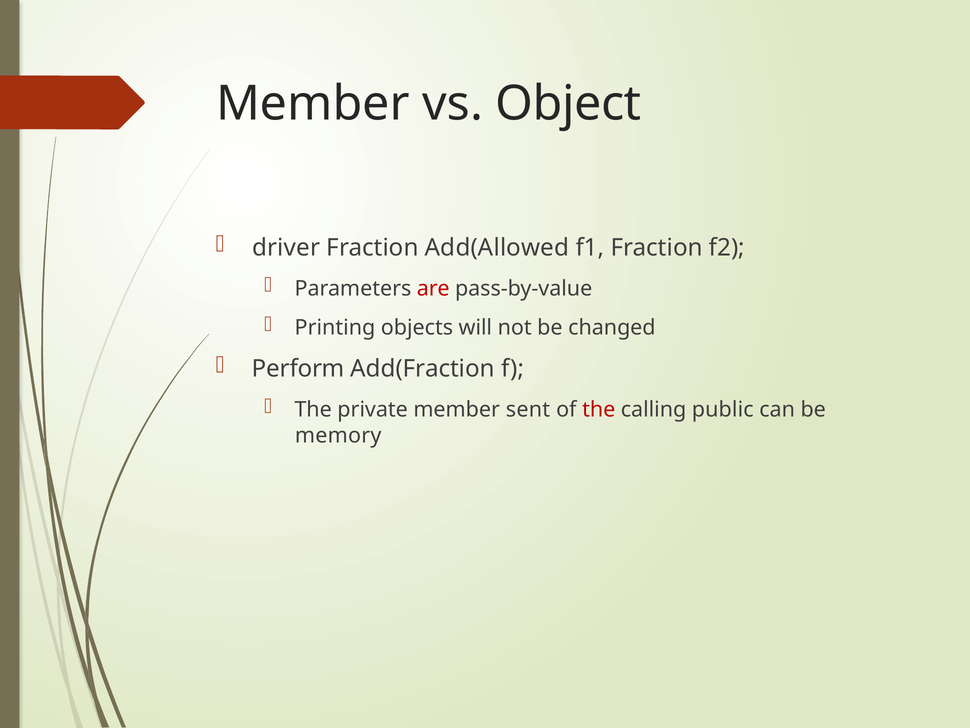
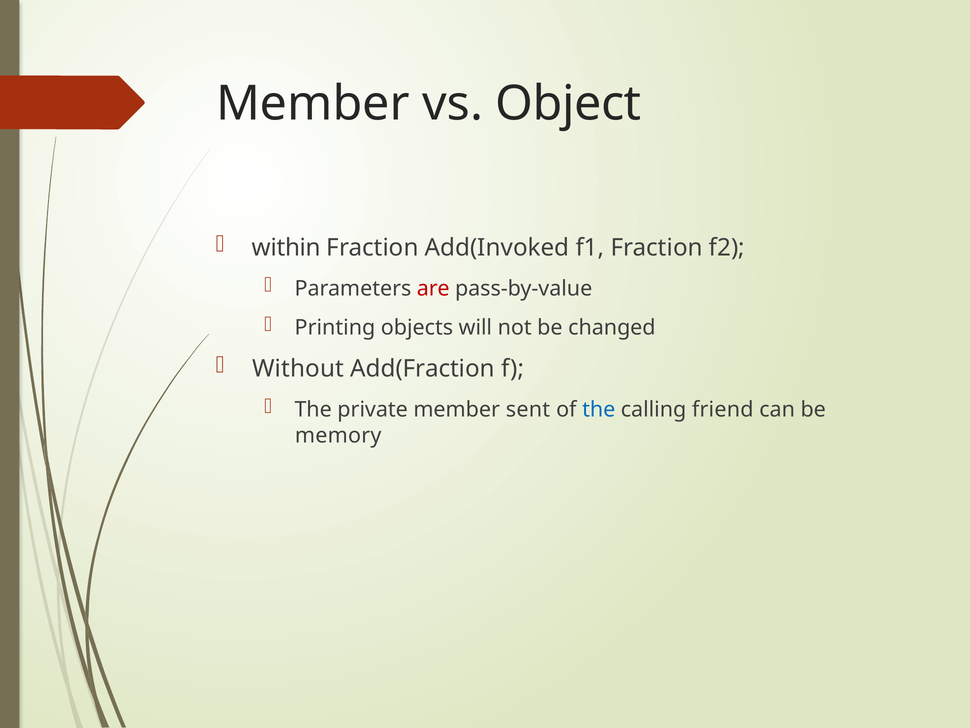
driver: driver -> within
Add(Allowed: Add(Allowed -> Add(Invoked
Perform: Perform -> Without
the at (599, 409) colour: red -> blue
public: public -> friend
